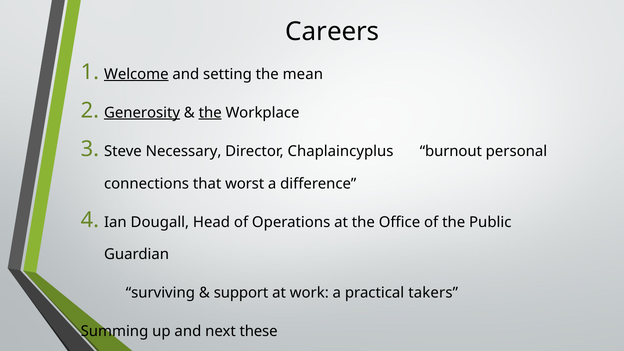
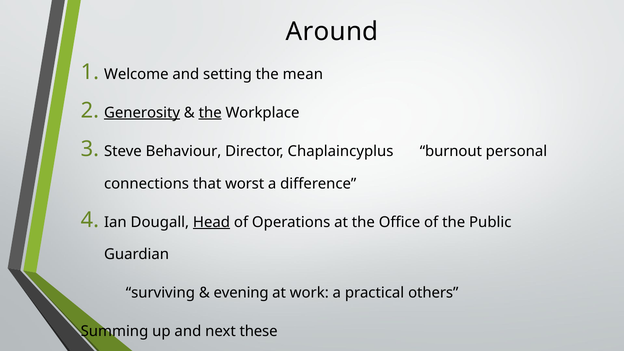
Careers: Careers -> Around
Welcome underline: present -> none
Necessary: Necessary -> Behaviour
Head underline: none -> present
support: support -> evening
takers: takers -> others
